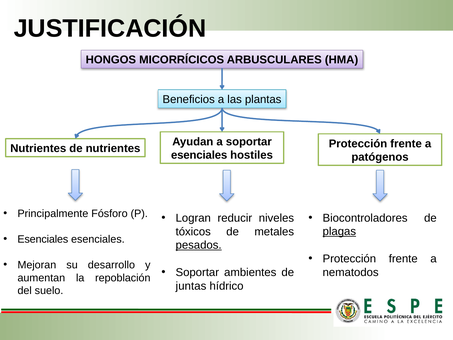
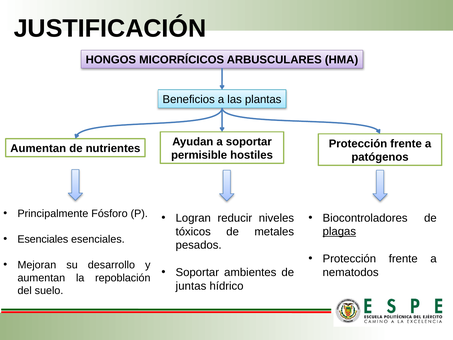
Nutrientes at (38, 148): Nutrientes -> Aumentan
esenciales at (199, 155): esenciales -> permisible
pesados underline: present -> none
